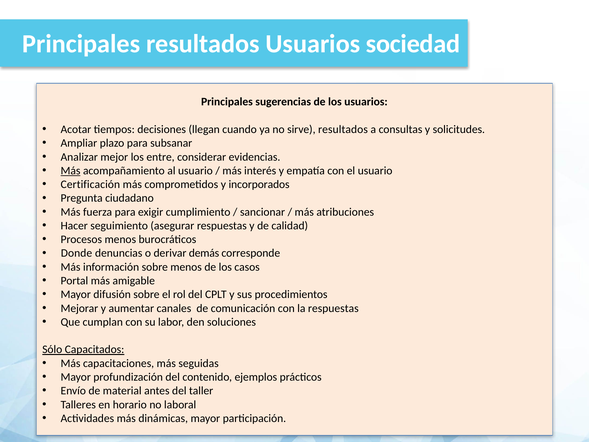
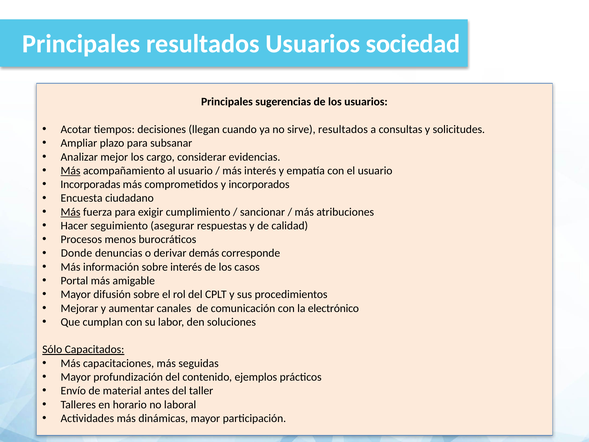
entre: entre -> cargo
Certificación: Certificación -> Incorporadas
Pregunta: Pregunta -> Encuesta
Más at (71, 212) underline: none -> present
sobre menos: menos -> interés
la respuestas: respuestas -> electrónico
